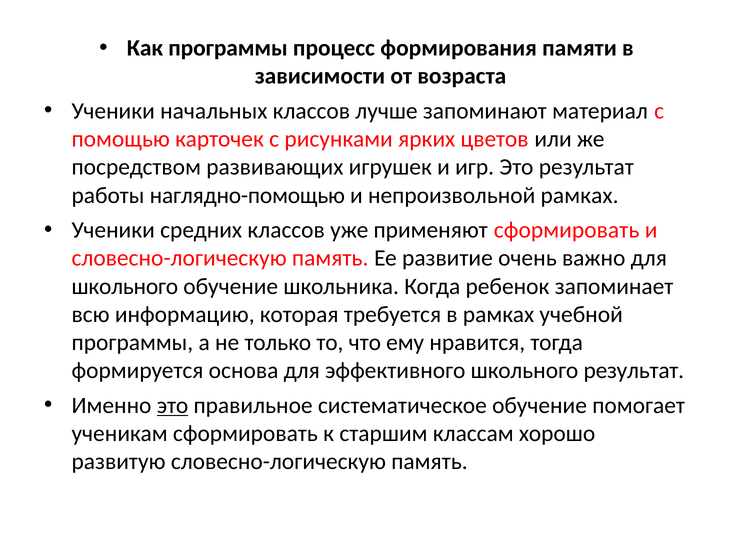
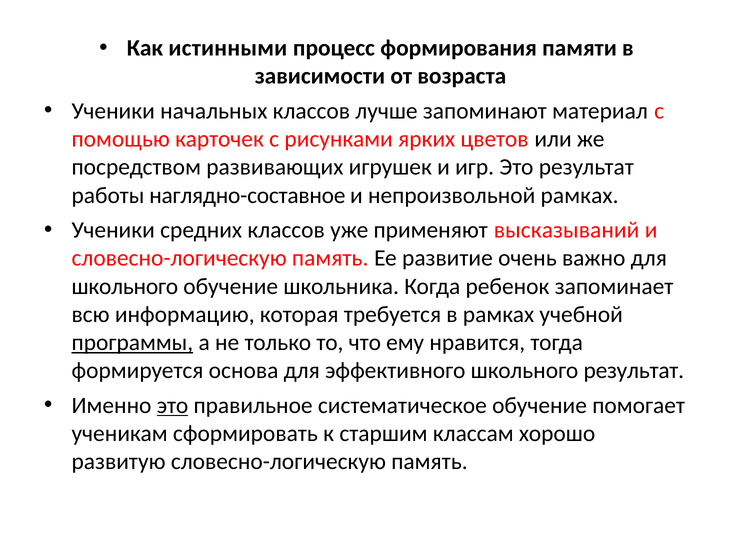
Как программы: программы -> истинными
наглядно-помощью: наглядно-помощью -> наглядно-составное
применяют сформировать: сформировать -> высказываний
программы at (132, 342) underline: none -> present
